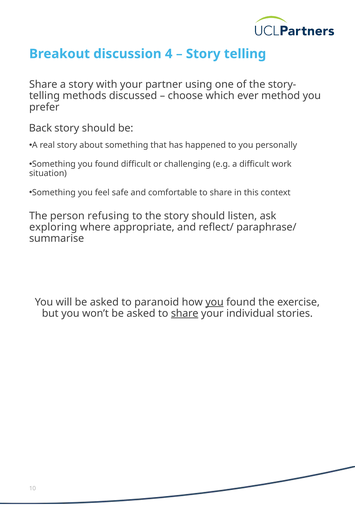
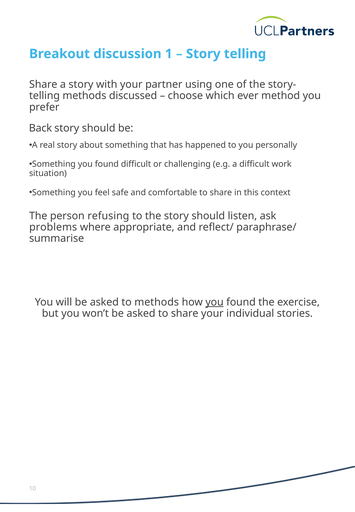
4: 4 -> 1
exploring: exploring -> problems
to paranoid: paranoid -> methods
share at (185, 314) underline: present -> none
